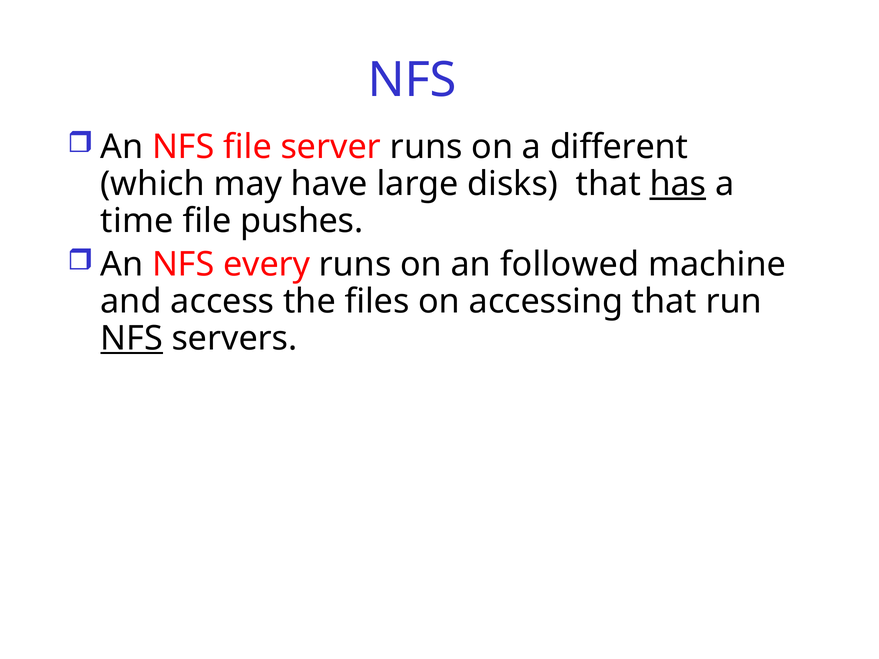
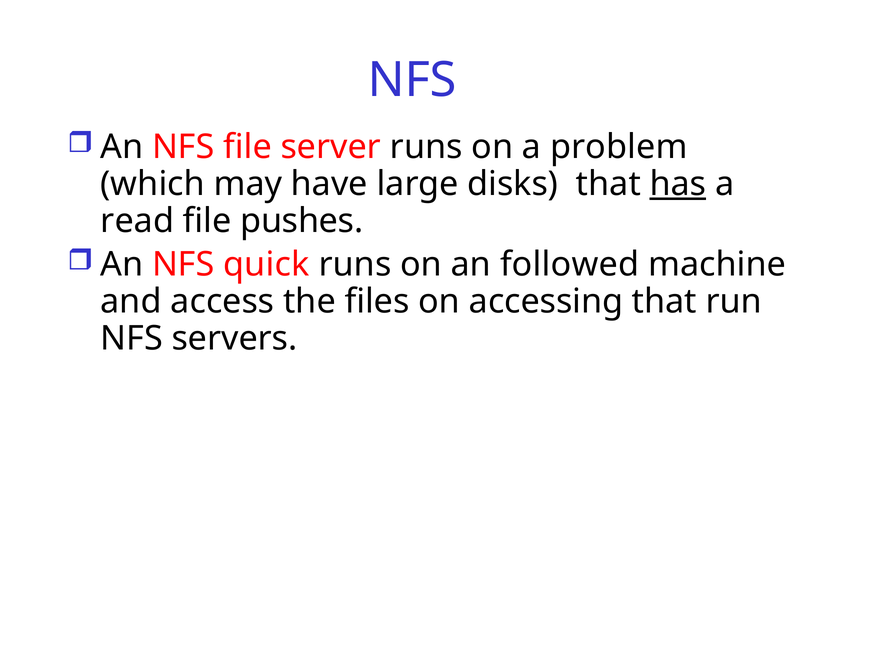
different: different -> problem
time: time -> read
every: every -> quick
NFS at (132, 339) underline: present -> none
